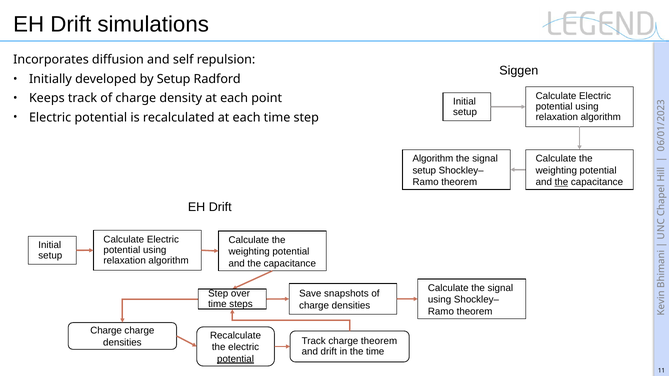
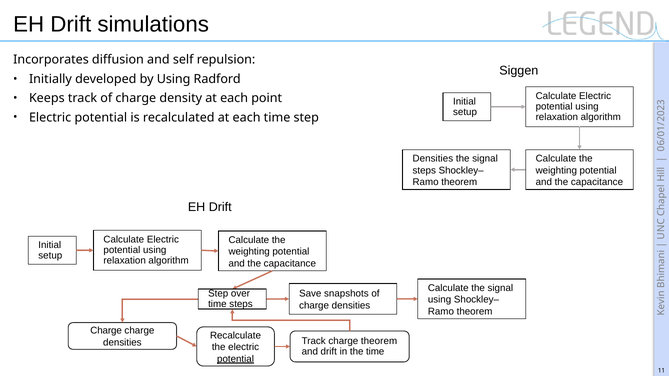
by Setup: Setup -> Using
Algorithm at (433, 159): Algorithm -> Densities
setup at (424, 170): setup -> steps
the at (561, 182) underline: present -> none
